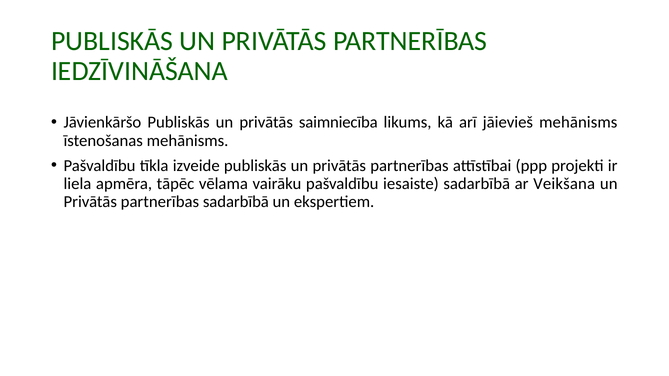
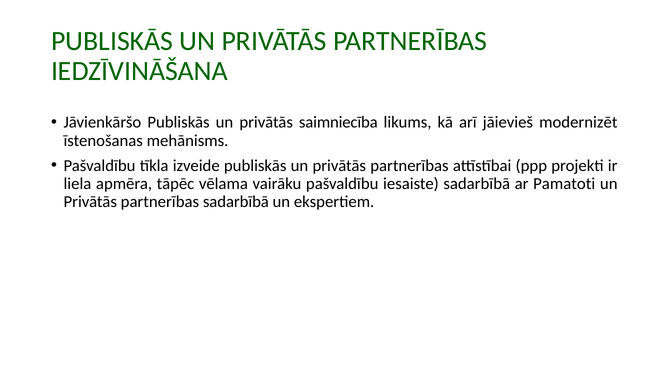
jāievieš mehānisms: mehānisms -> modernizēt
Veikšana: Veikšana -> Pamatoti
